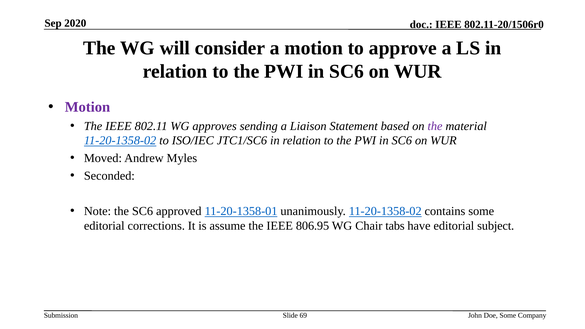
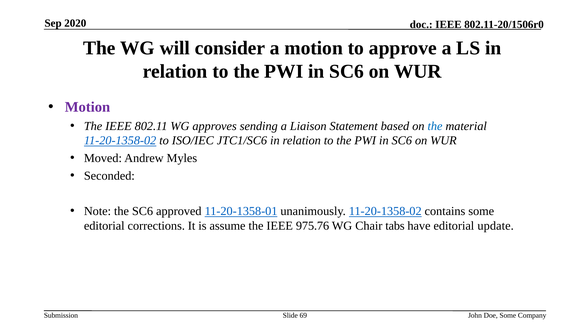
the at (435, 126) colour: purple -> blue
806.95: 806.95 -> 975.76
subject: subject -> update
